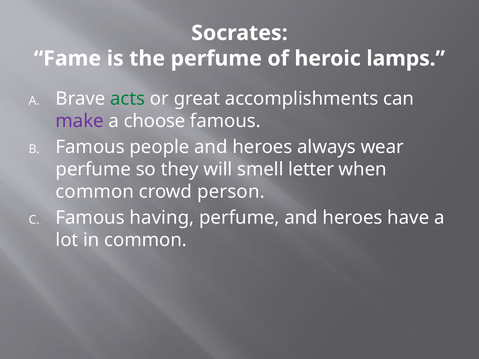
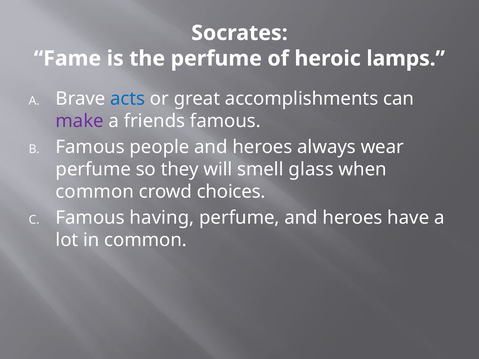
acts colour: green -> blue
choose: choose -> friends
letter: letter -> glass
person: person -> choices
